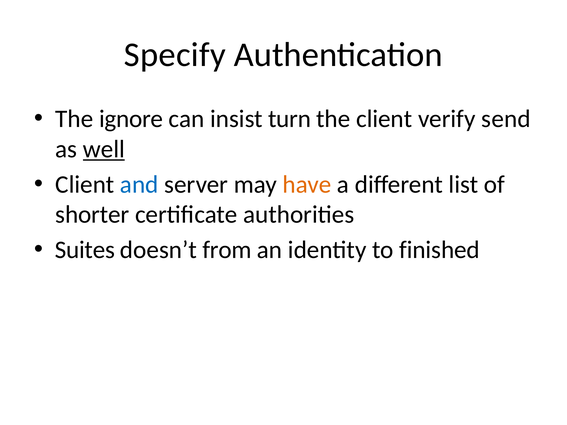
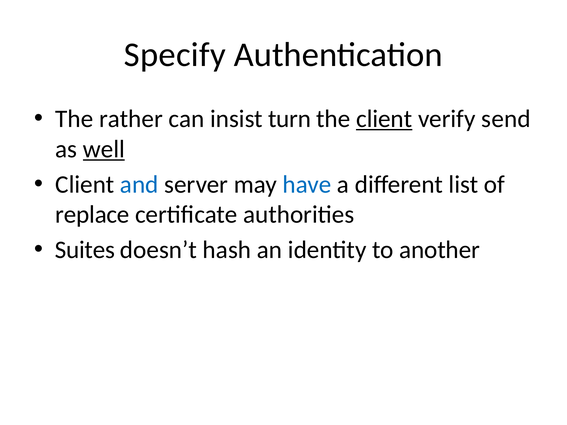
ignore: ignore -> rather
client at (384, 119) underline: none -> present
have colour: orange -> blue
shorter: shorter -> replace
from: from -> hash
finished: finished -> another
